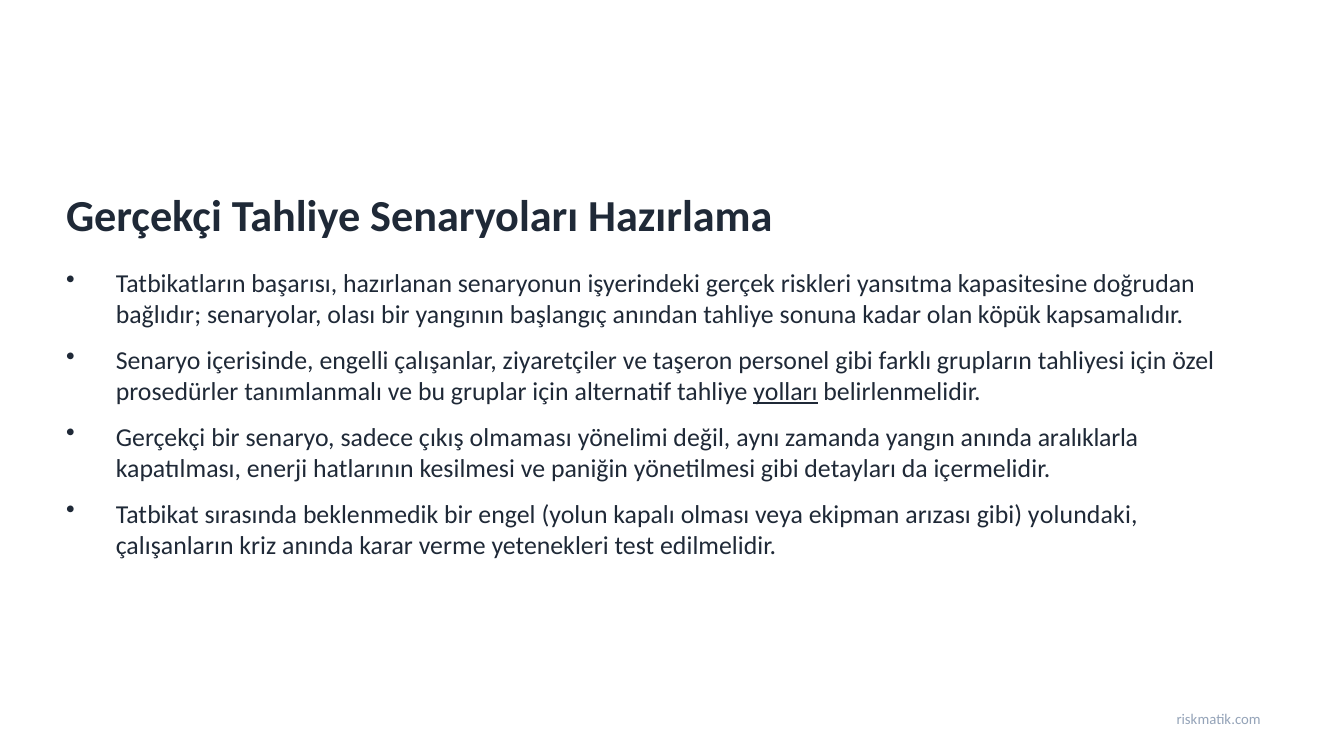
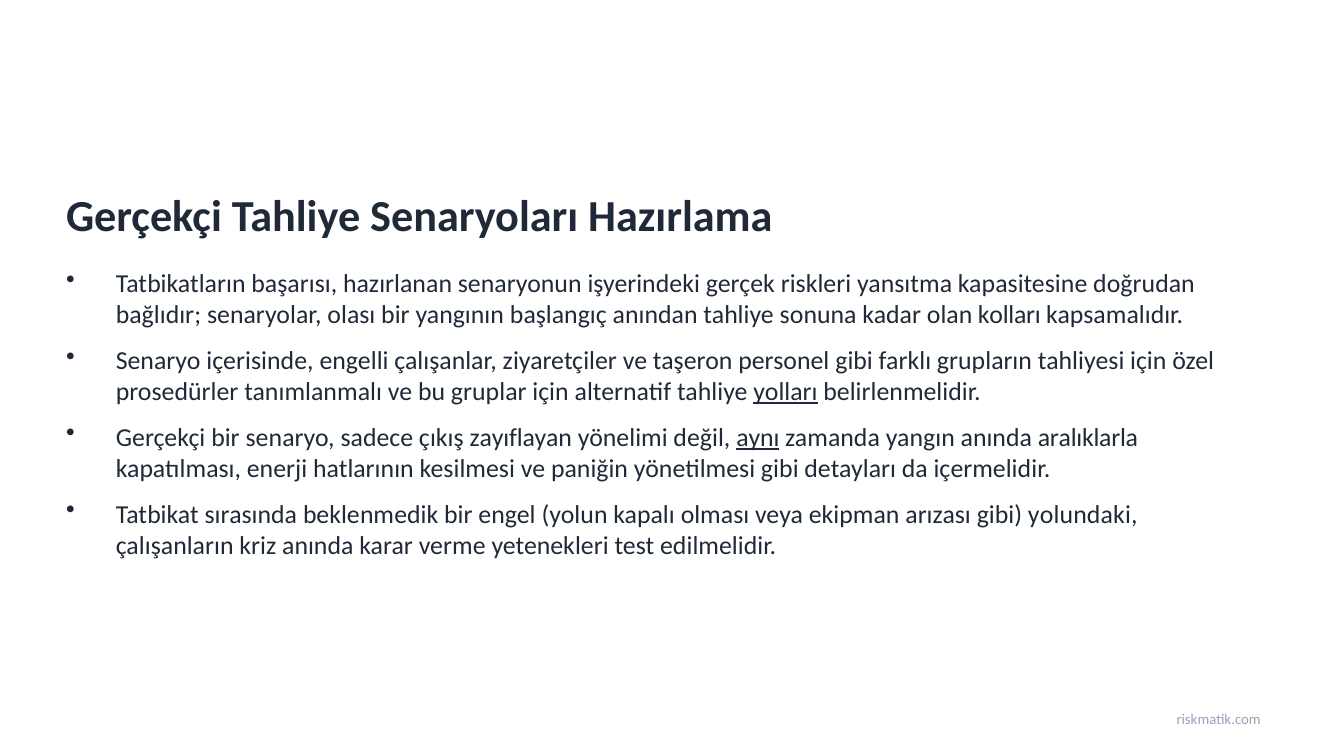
köpük: köpük -> kolları
olmaması: olmaması -> zayıflayan
aynı underline: none -> present
